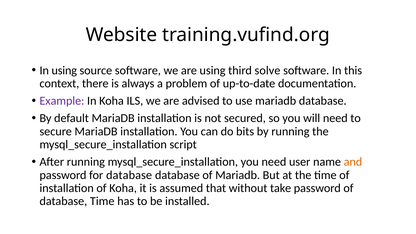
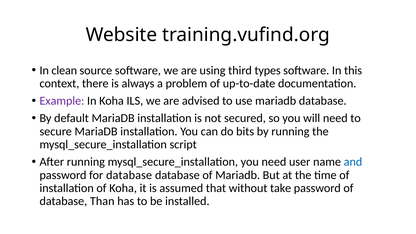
In using: using -> clean
solve: solve -> types
and colour: orange -> blue
database Time: Time -> Than
